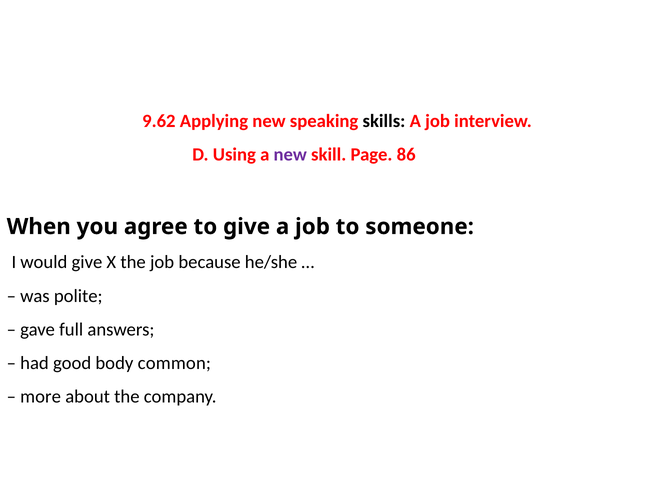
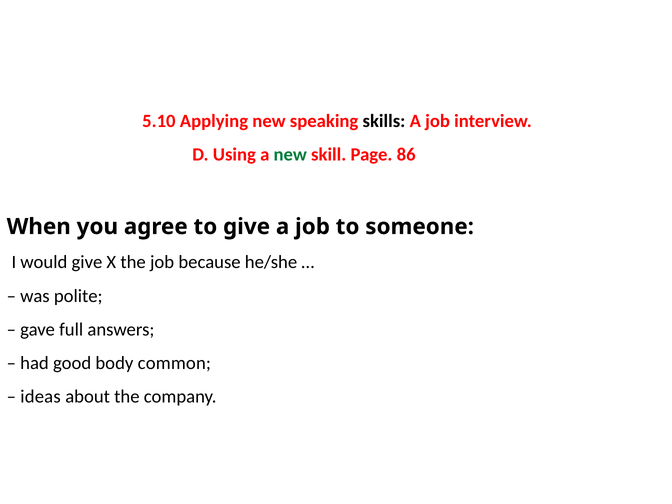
9.62: 9.62 -> 5.10
new at (290, 155) colour: purple -> green
more: more -> ideas
